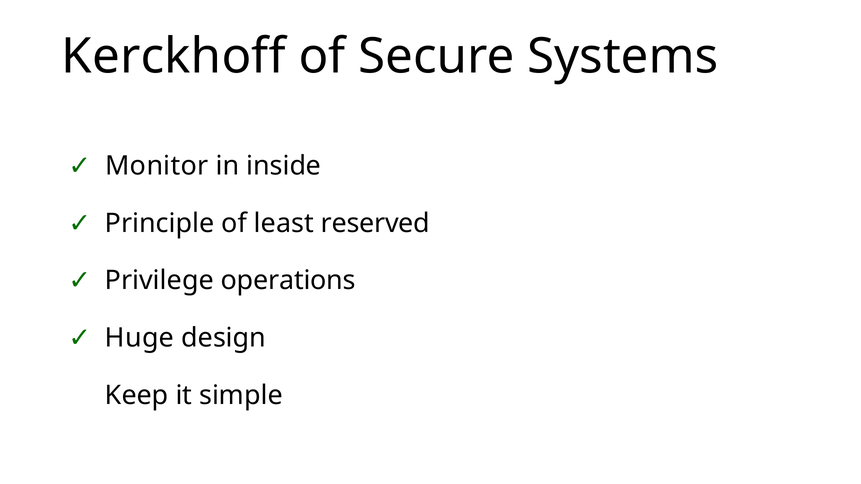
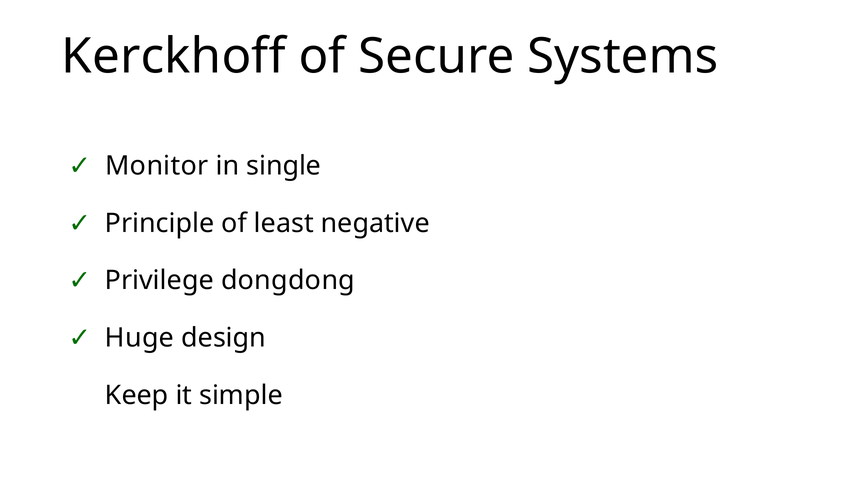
inside: inside -> single
reserved: reserved -> negative
operations: operations -> dongdong
